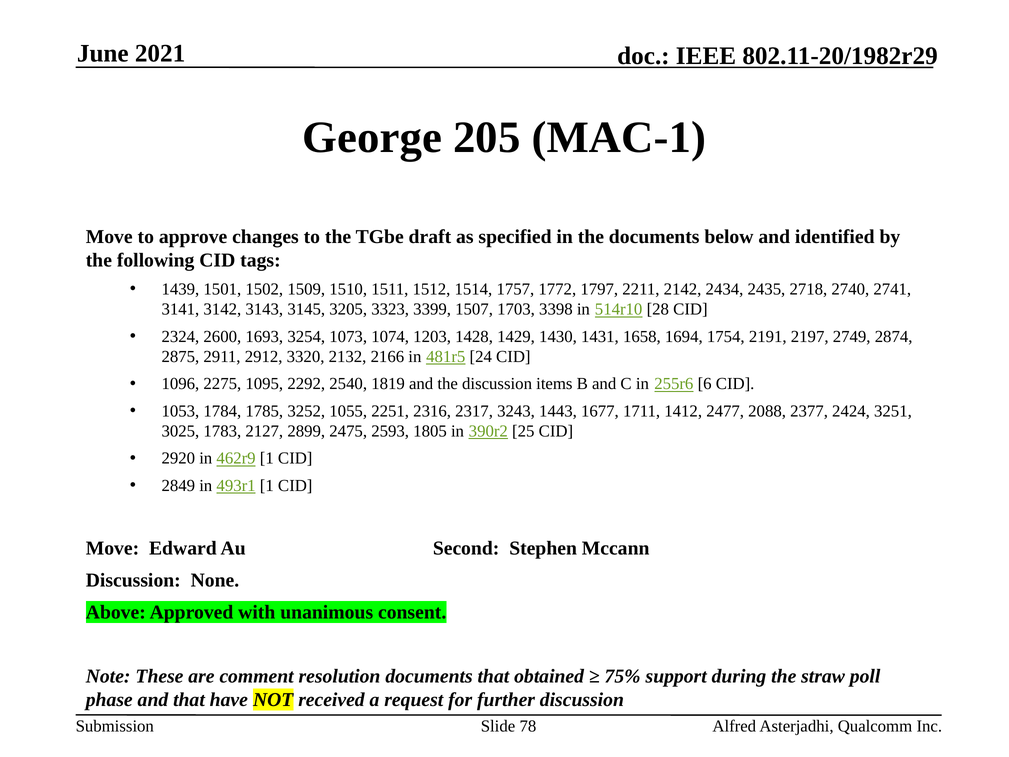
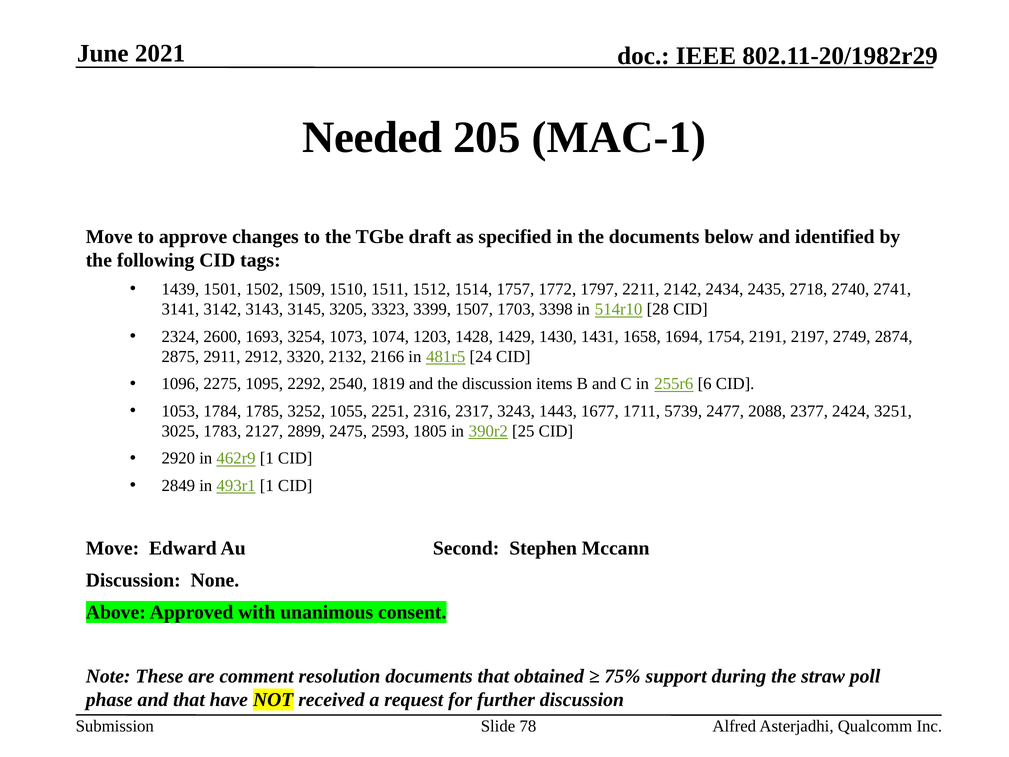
George: George -> Needed
1412: 1412 -> 5739
